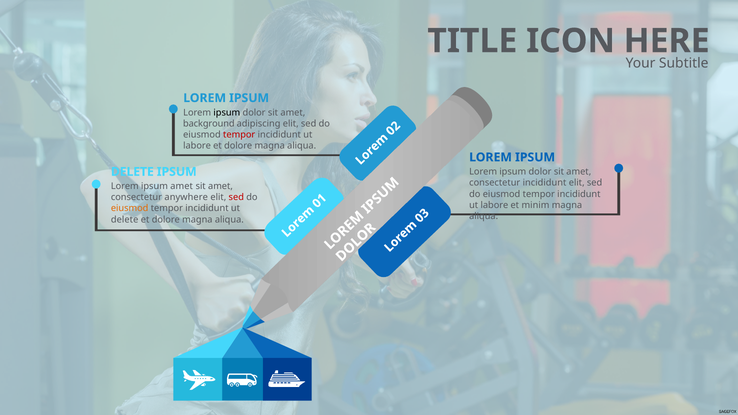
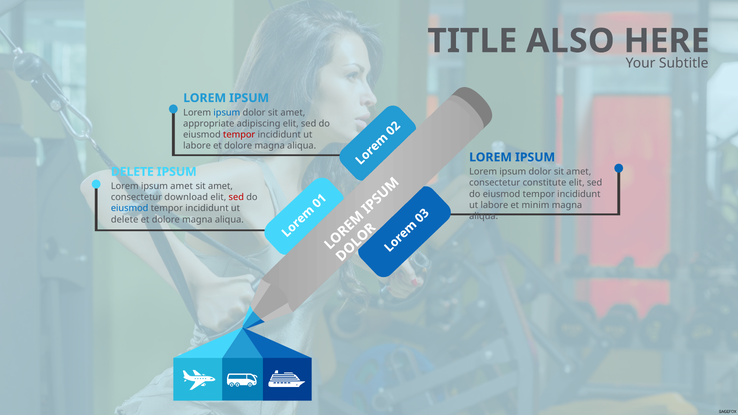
ICON: ICON -> ALSO
ipsum at (227, 113) colour: black -> blue
background: background -> appropriate
incididunt at (545, 183): incididunt -> constitute
anywhere: anywhere -> download
eiusmod at (130, 208) colour: orange -> blue
